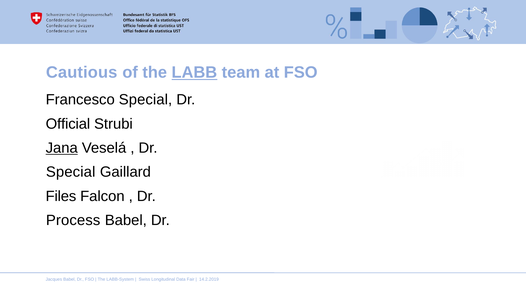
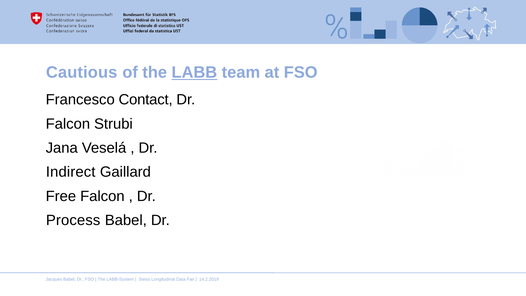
Francesco Special: Special -> Contact
Official at (68, 124): Official -> Falcon
Jana underline: present -> none
Special at (71, 172): Special -> Indirect
Files: Files -> Free
